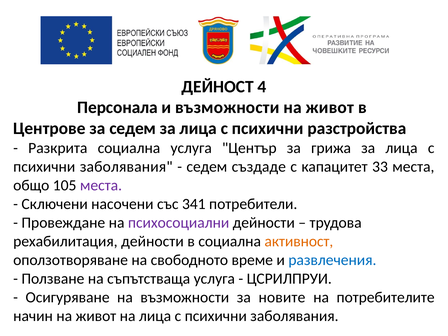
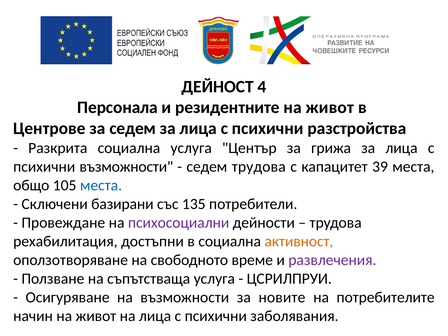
и възможности: възможности -> резидентните
заболявания at (126, 167): заболявания -> възможности
седем създаде: създаде -> трудова
33: 33 -> 39
места at (101, 185) colour: purple -> blue
насочени: насочени -> базирани
341: 341 -> 135
рехабилитация дейности: дейности -> достъпни
развлечения colour: blue -> purple
